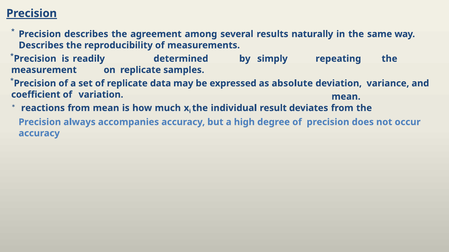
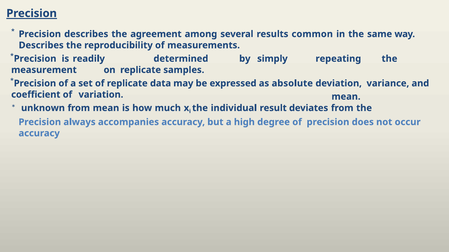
naturally: naturally -> common
reactions: reactions -> unknown
